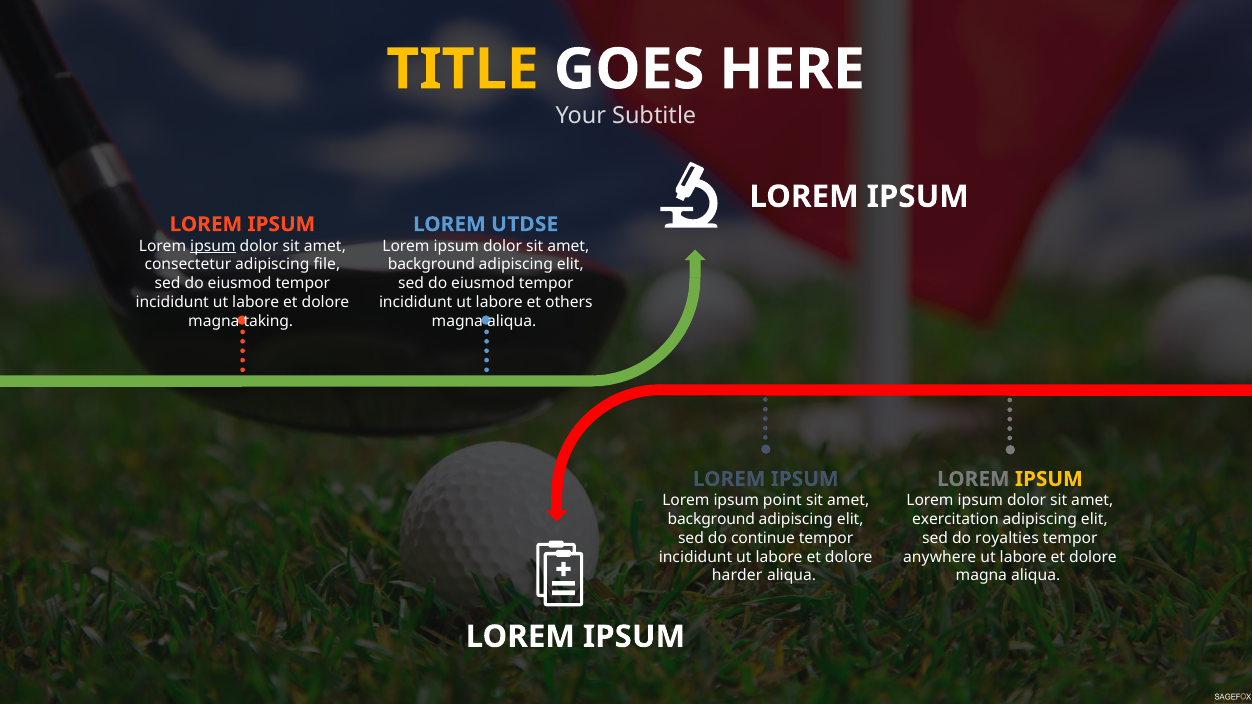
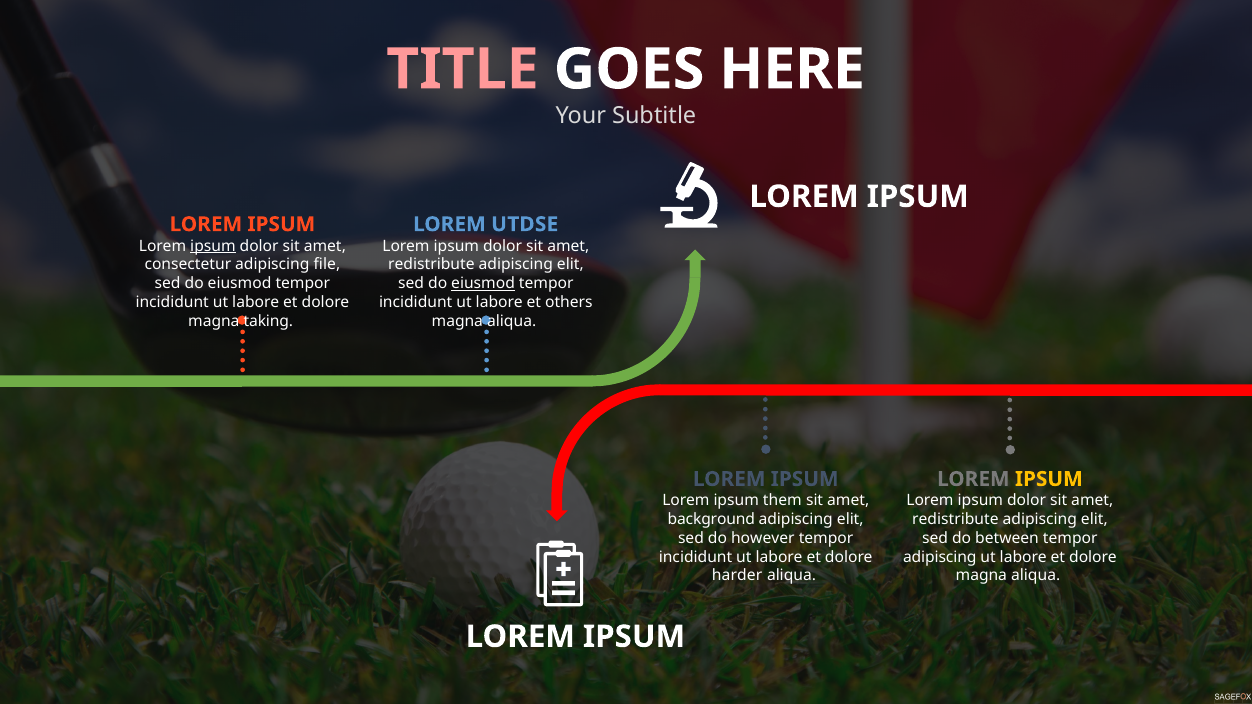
TITLE colour: yellow -> pink
background at (431, 265): background -> redistribute
eiusmod at (483, 283) underline: none -> present
point: point -> them
exercitation at (955, 520): exercitation -> redistribute
continue: continue -> however
royalties: royalties -> between
anywhere at (940, 557): anywhere -> adipiscing
